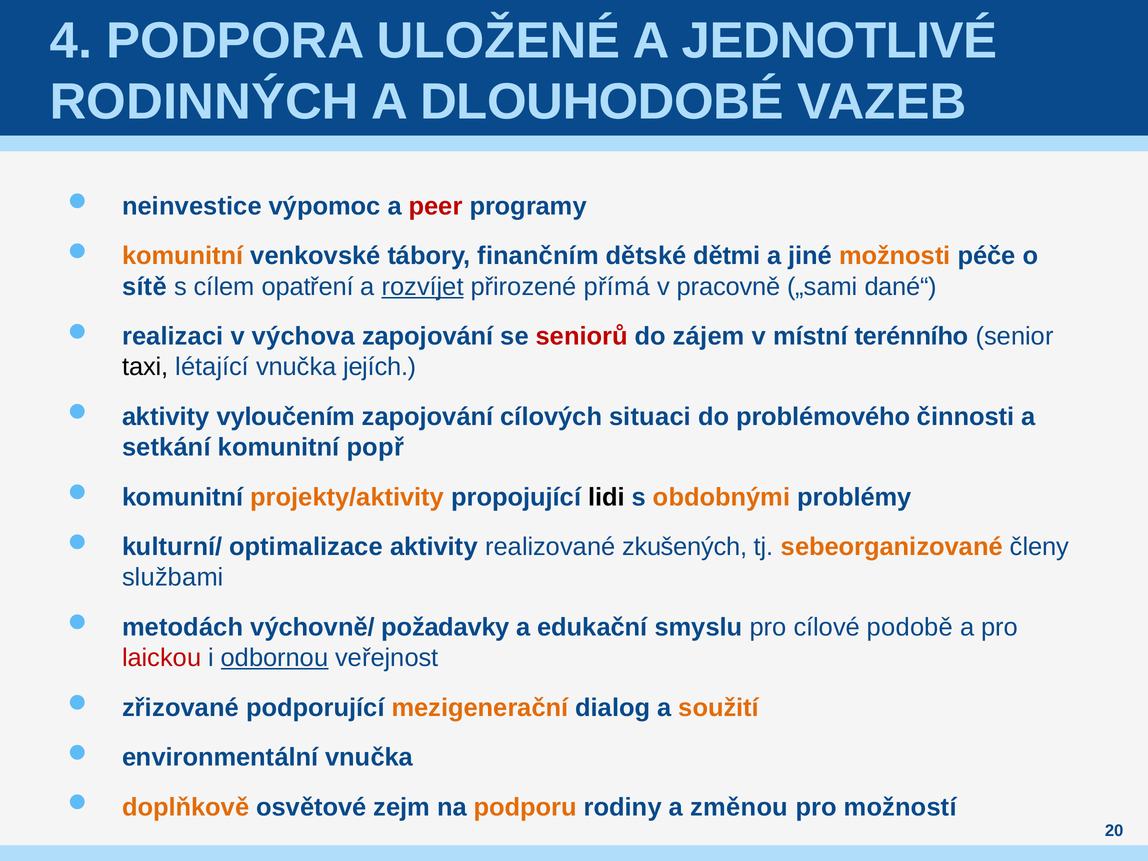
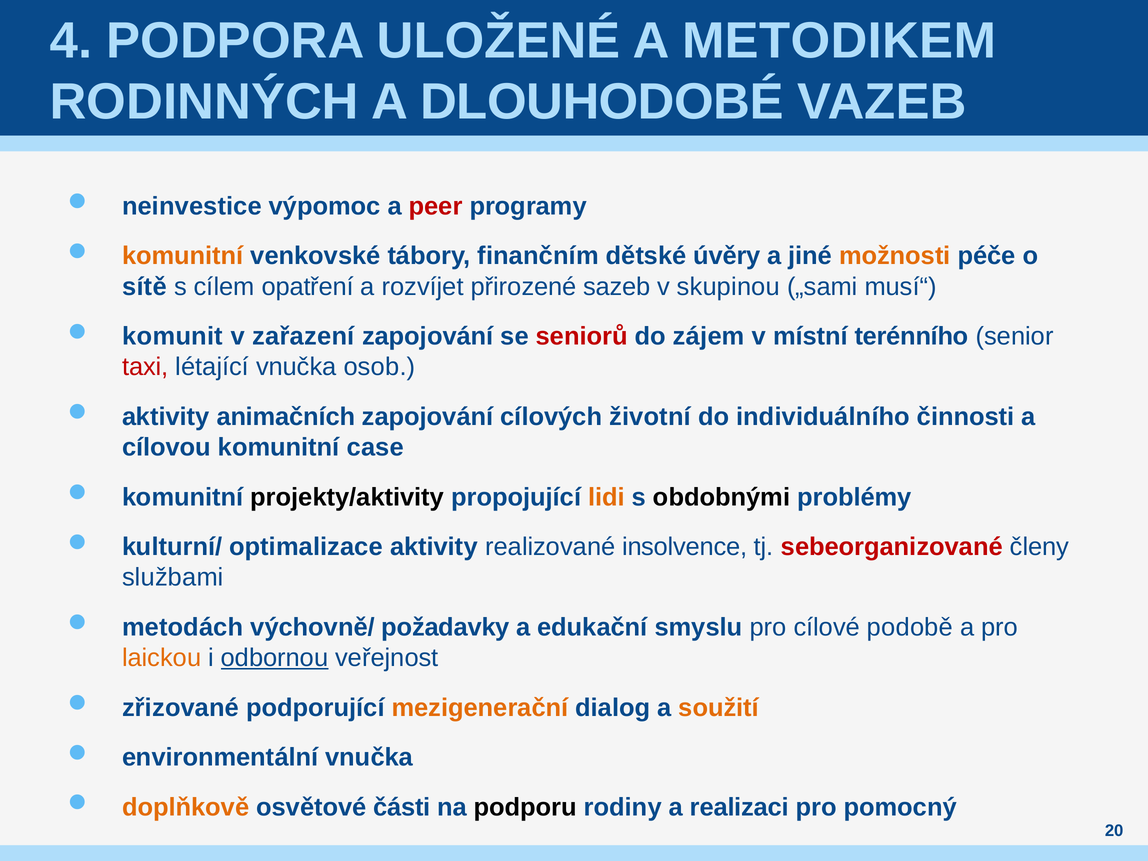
JEDNOTLIVÉ: JEDNOTLIVÉ -> METODIKEM
dětmi: dětmi -> úvěry
rozvíjet underline: present -> none
přímá: přímá -> sazeb
pracovně: pracovně -> skupinou
dané“: dané“ -> musí“
realizaci: realizaci -> komunit
výchova: výchova -> zařazení
taxi colour: black -> red
jejích: jejích -> osob
vyloučením: vyloučením -> animačních
situaci: situaci -> životní
problémového: problémového -> individuálního
setkání: setkání -> cílovou
popř: popř -> case
projekty/aktivity colour: orange -> black
lidi colour: black -> orange
obdobnými colour: orange -> black
zkušených: zkušených -> insolvence
sebeorganizované colour: orange -> red
laickou colour: red -> orange
zejm: zejm -> části
podporu colour: orange -> black
změnou: změnou -> realizaci
možností: možností -> pomocný
